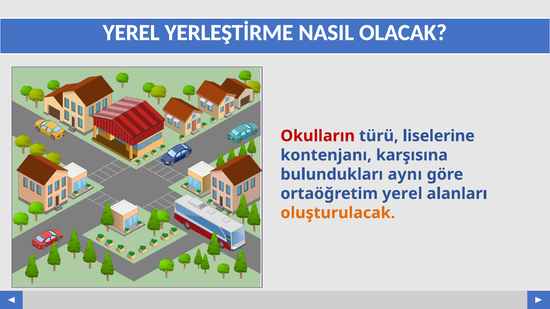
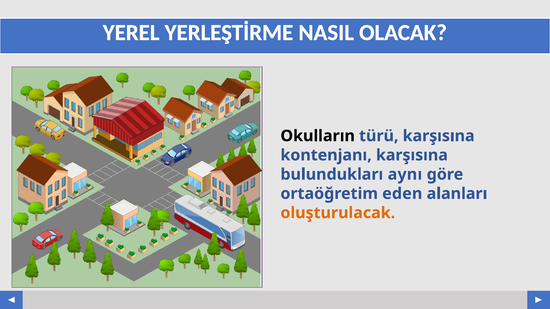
Okulların colour: red -> black
türü liselerine: liselerine -> karşısına
ortaöğretim yerel: yerel -> eden
